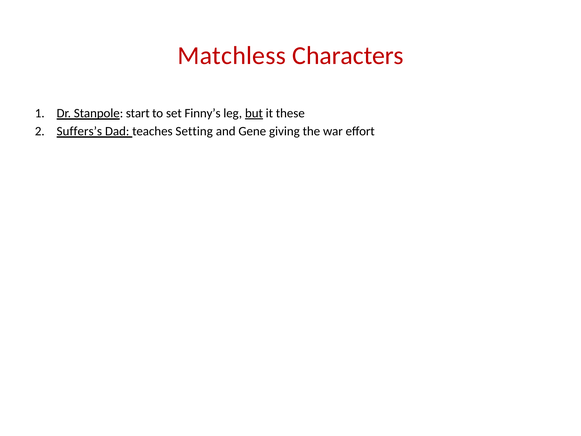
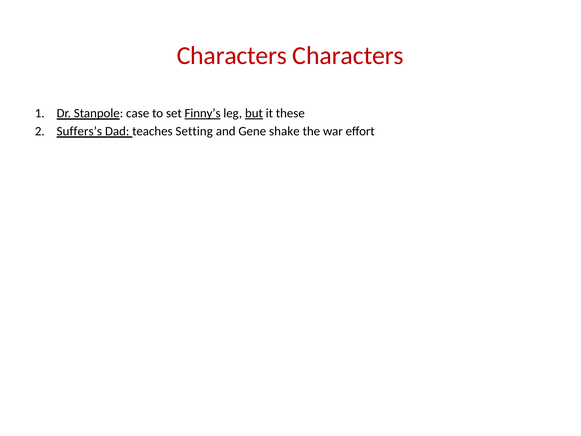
Matchless at (232, 56): Matchless -> Characters
start: start -> case
Finny’s underline: none -> present
giving: giving -> shake
